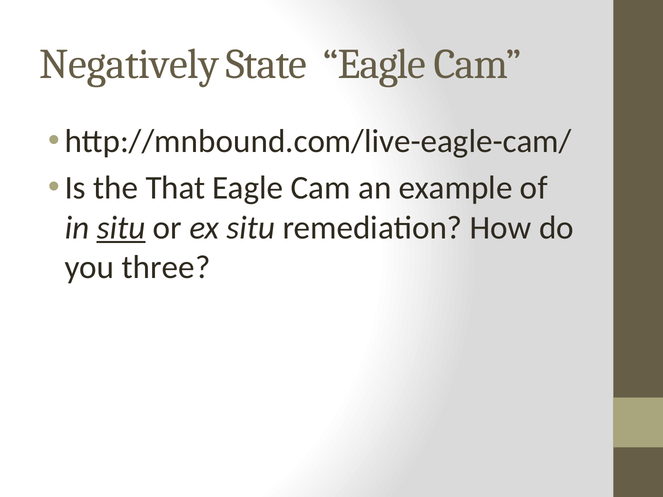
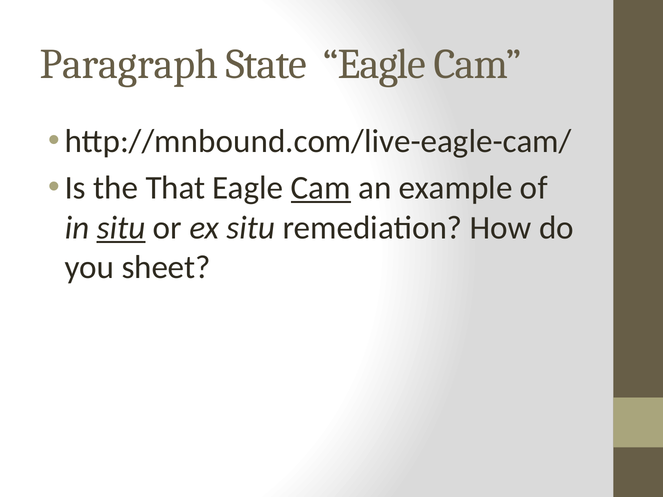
Negatively: Negatively -> Paragraph
Cam at (321, 188) underline: none -> present
three: three -> sheet
